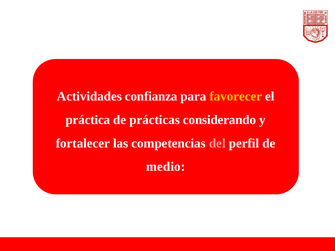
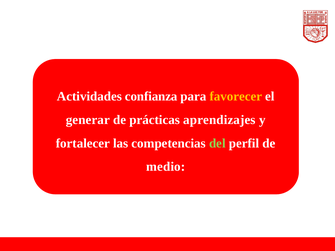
práctica: práctica -> generar
considerando: considerando -> aprendizajes
del colour: pink -> light green
